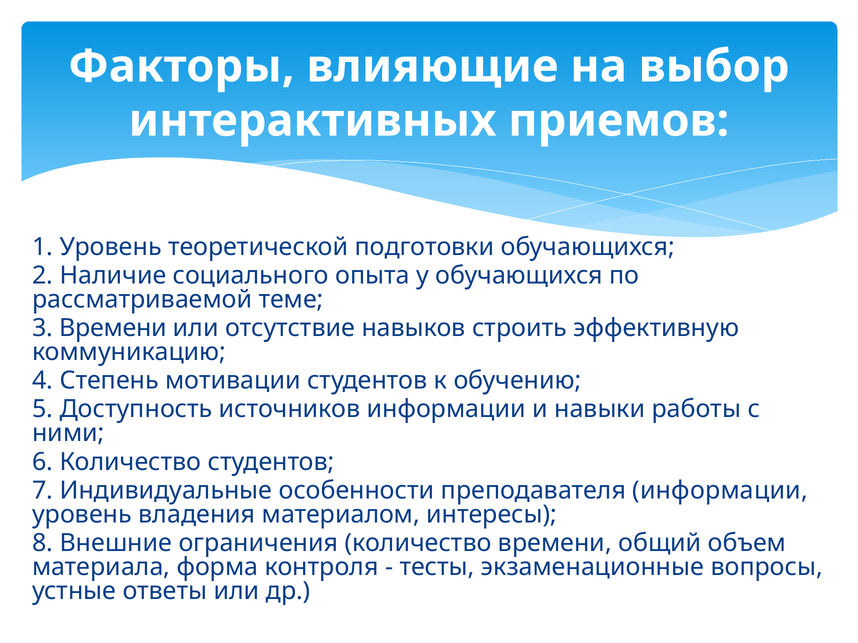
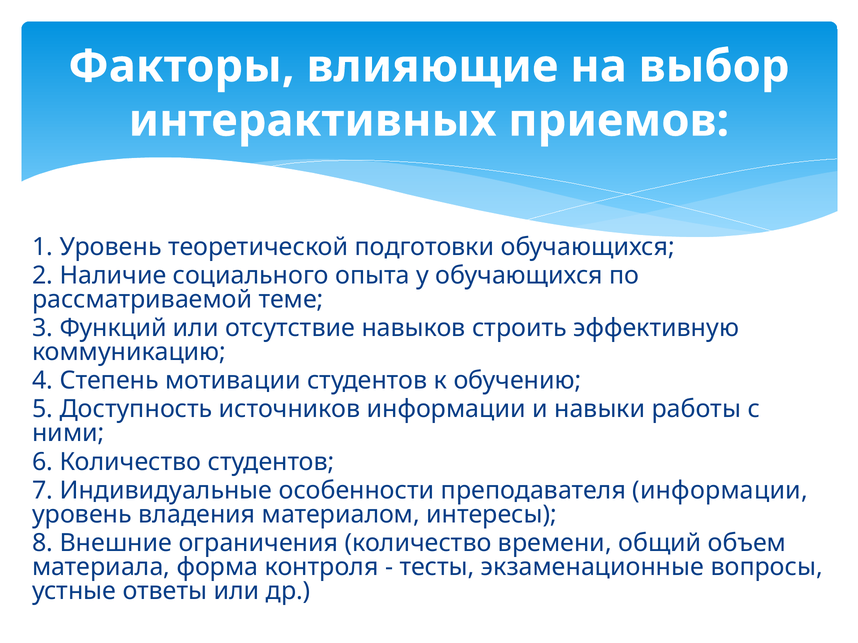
3 Времени: Времени -> Функций
